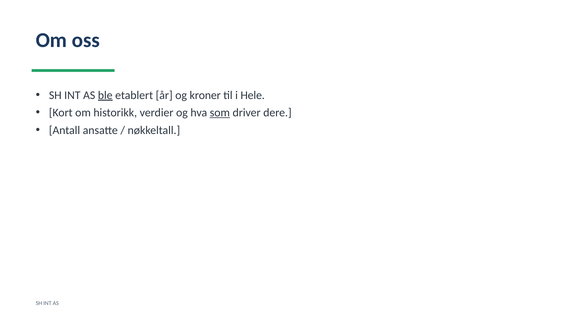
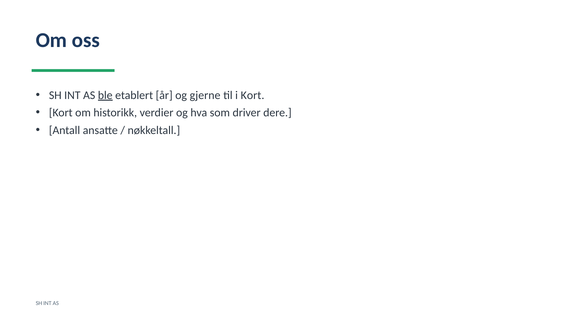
kroner: kroner -> gjerne
i Hele: Hele -> Kort
som underline: present -> none
